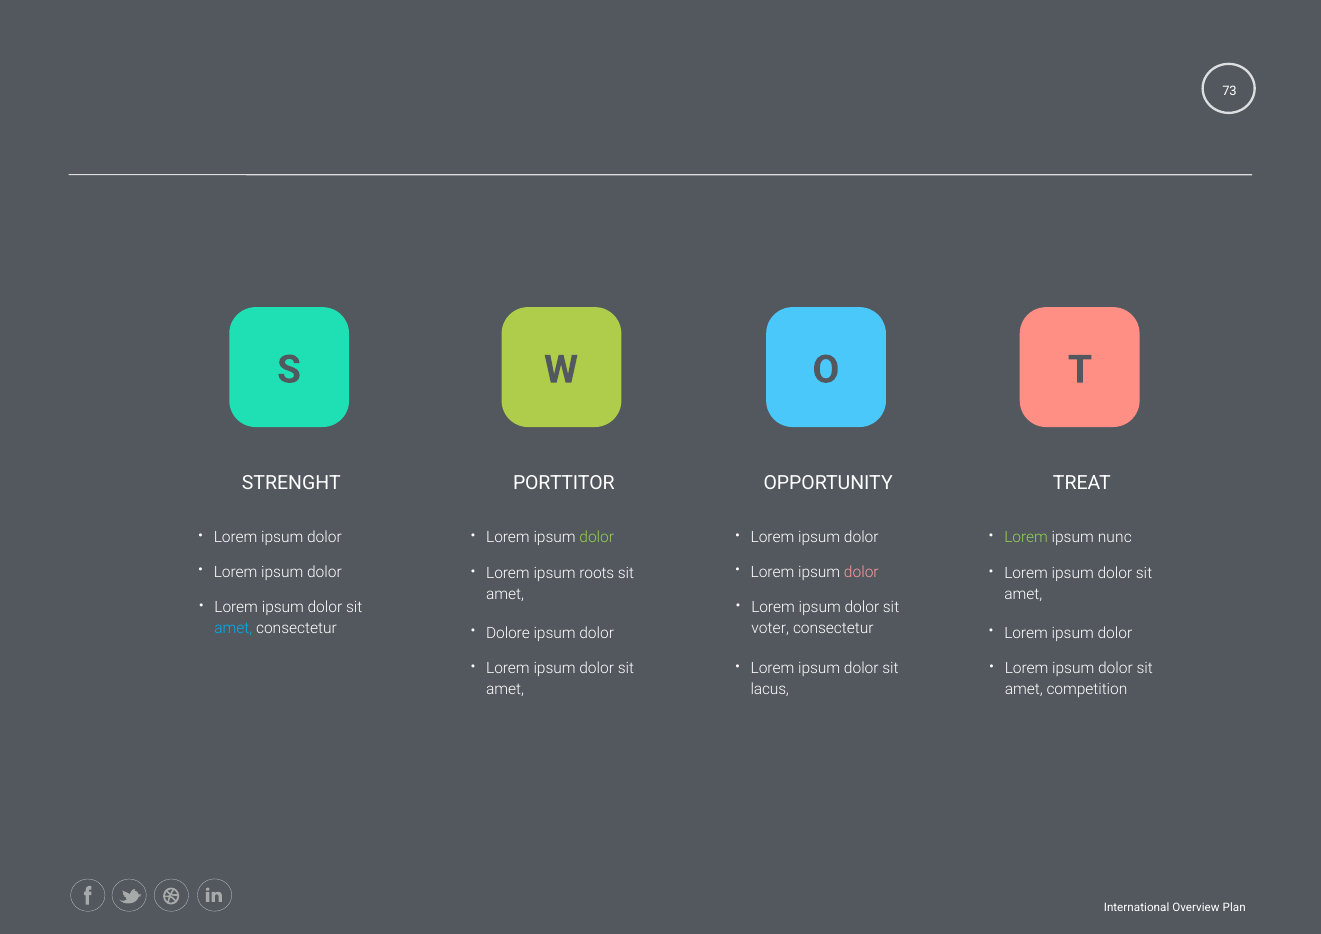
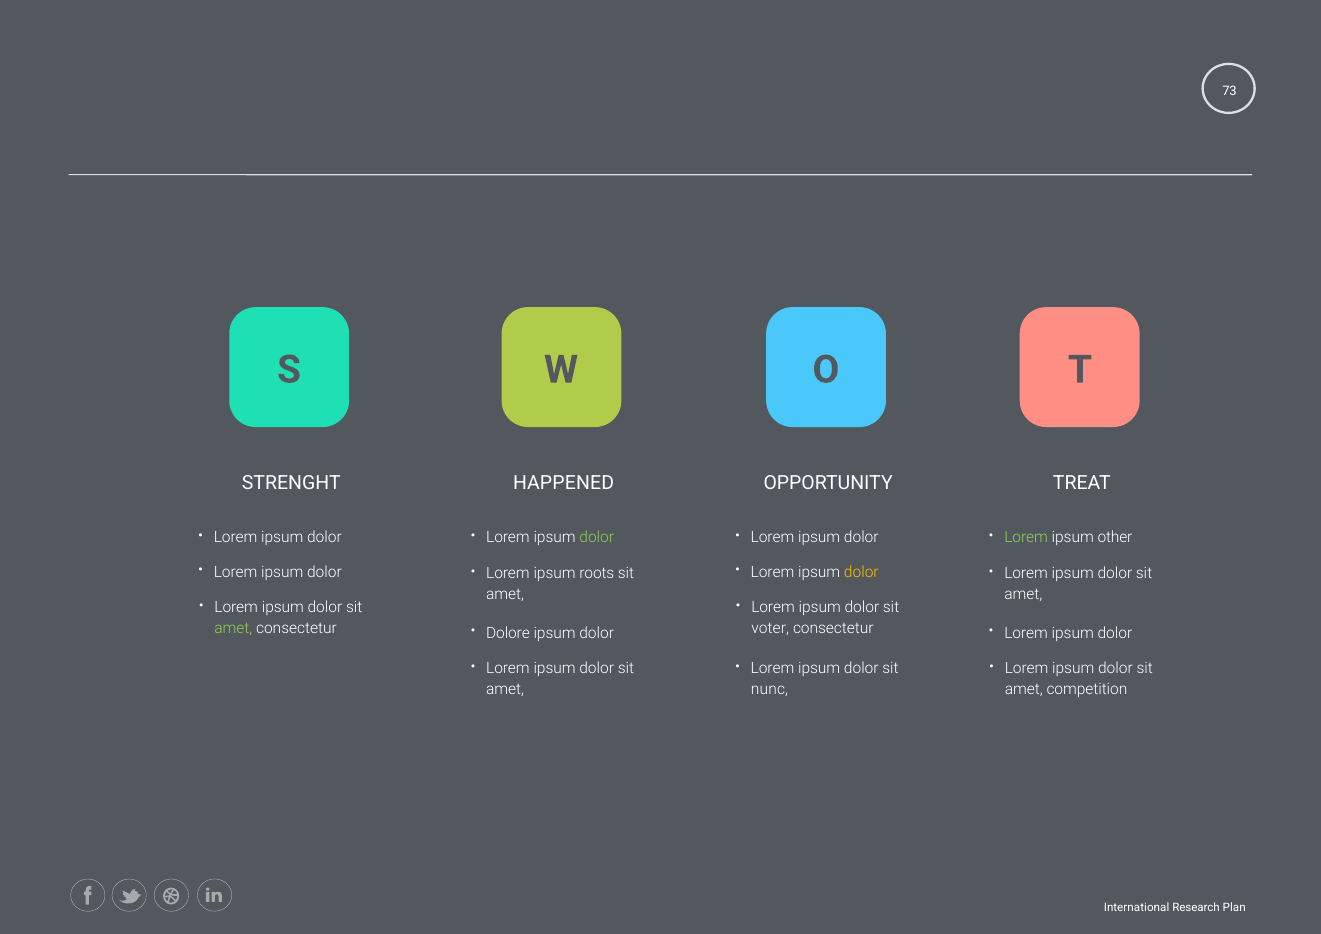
PORTTITOR: PORTTITOR -> HAPPENED
nunc: nunc -> other
dolor at (861, 572) colour: pink -> yellow
amet at (233, 628) colour: light blue -> light green
lacus: lacus -> nunc
Overview: Overview -> Research
